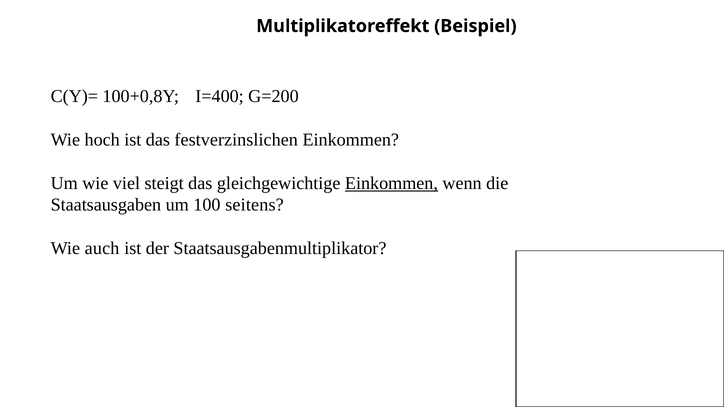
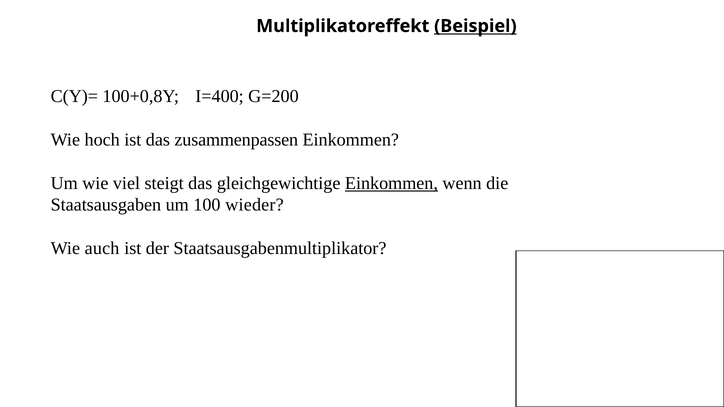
Beispiel underline: none -> present
festverzinslichen: festverzinslichen -> zusammenpassen
seitens: seitens -> wieder
